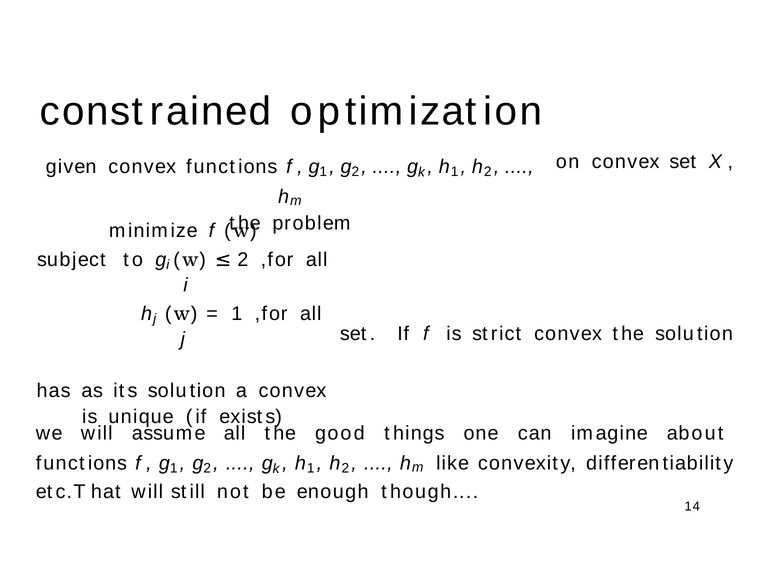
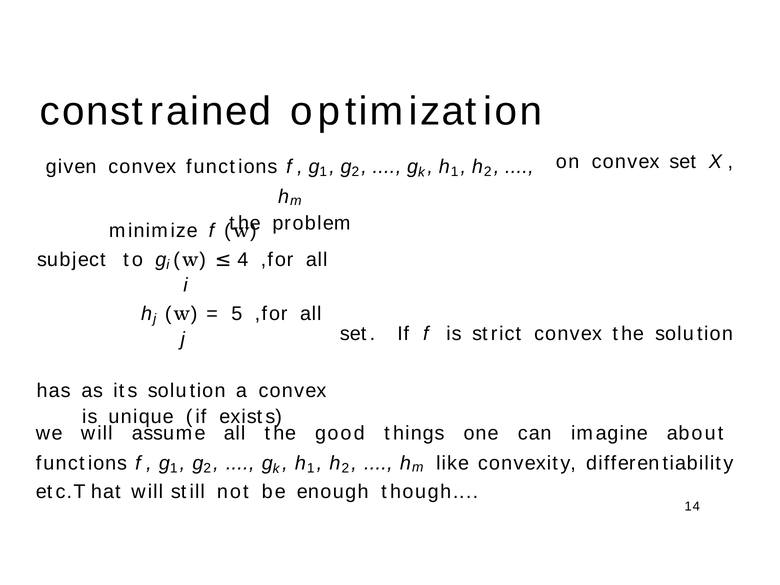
2 at (243, 259): 2 -> 4
1 at (237, 314): 1 -> 5
